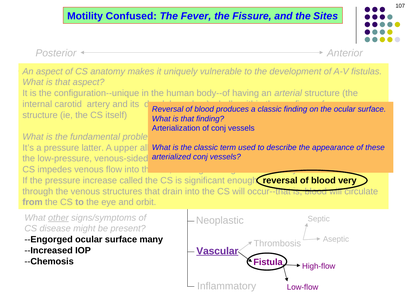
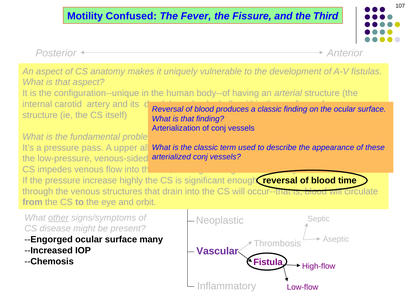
Sites: Sites -> Third
latter: latter -> pass
called at (131, 180): called -> highly
very: very -> time
Vascular underline: present -> none
